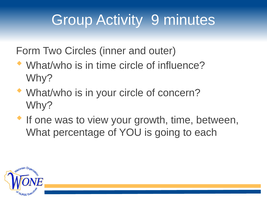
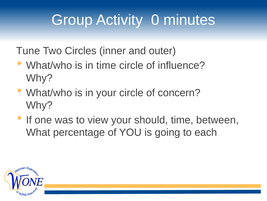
9: 9 -> 0
Form: Form -> Tune
growth: growth -> should
